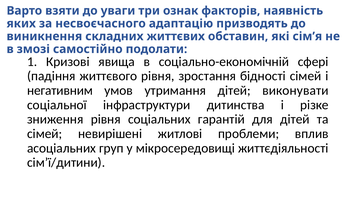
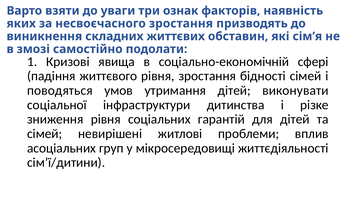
несвоєчасного адаптацію: адаптацію -> зростання
негативним: негативним -> поводяться
